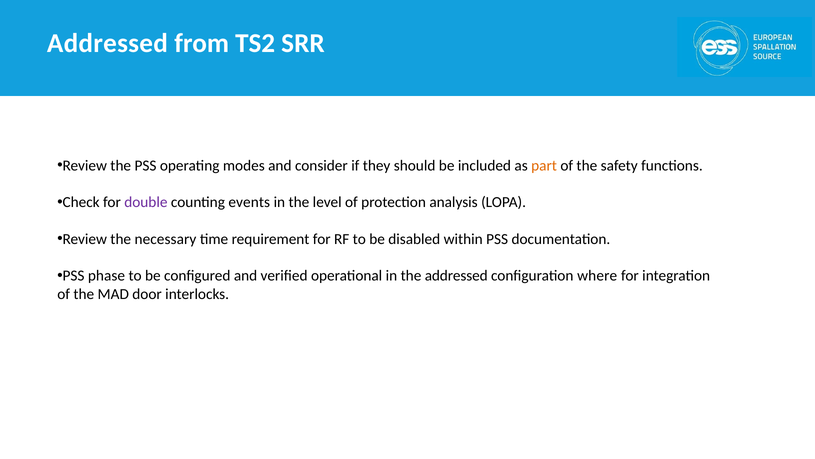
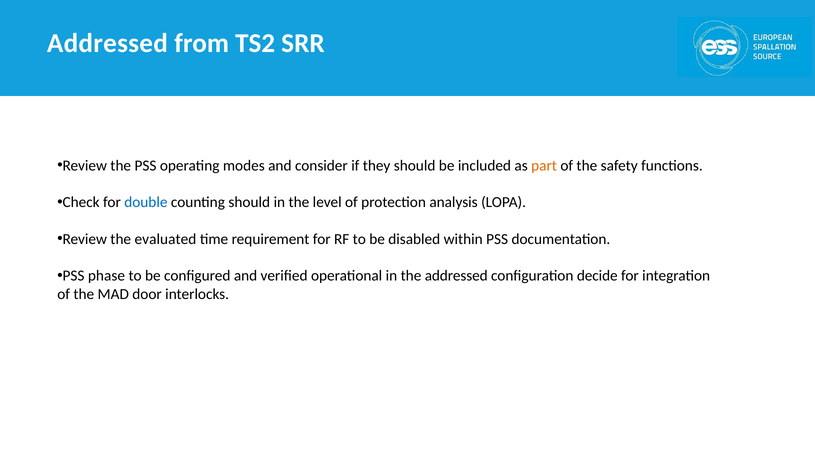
double colour: purple -> blue
counting events: events -> should
necessary: necessary -> evaluated
where: where -> decide
